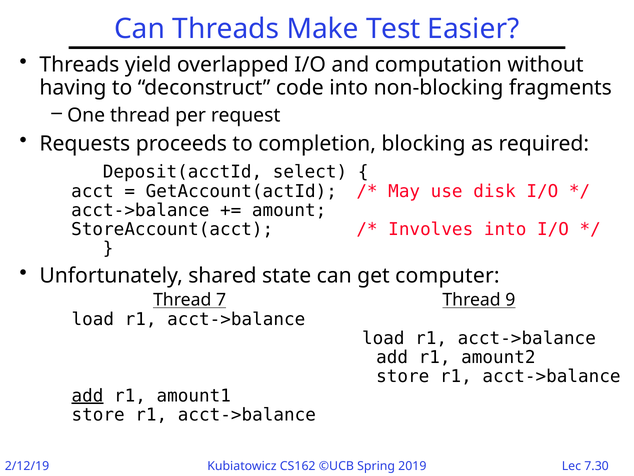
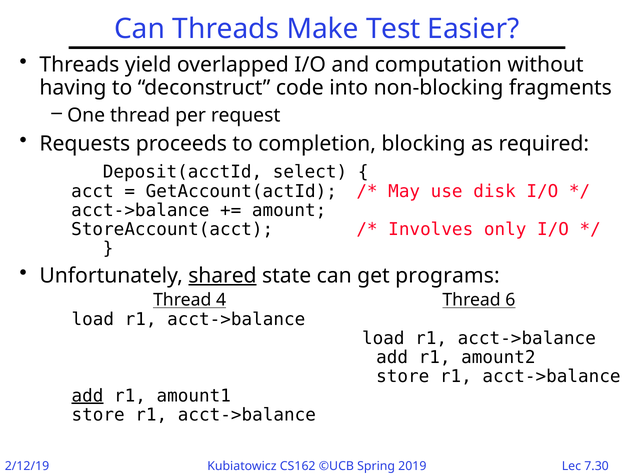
Involves into: into -> only
shared underline: none -> present
computer: computer -> programs
7: 7 -> 4
9: 9 -> 6
